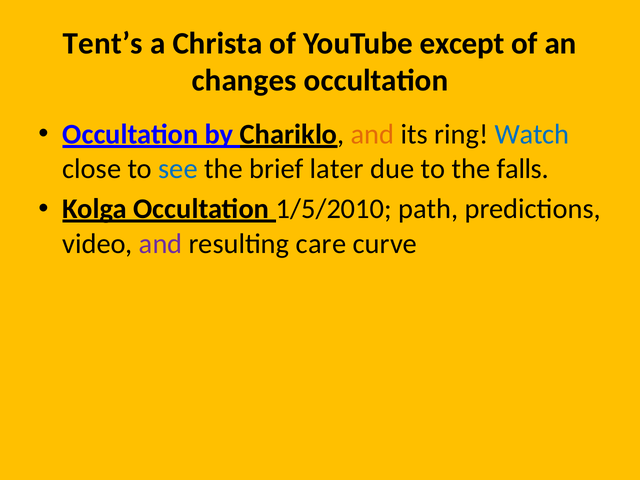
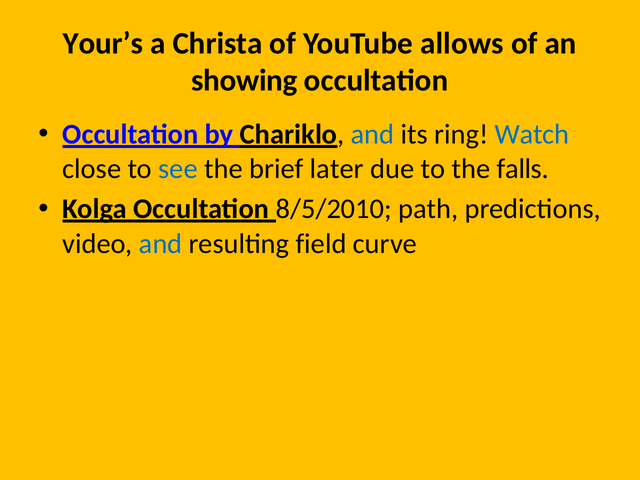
Tent’s: Tent’s -> Your’s
except: except -> allows
changes: changes -> showing
and at (373, 134) colour: orange -> blue
1/5/2010: 1/5/2010 -> 8/5/2010
and at (161, 244) colour: purple -> blue
care: care -> field
